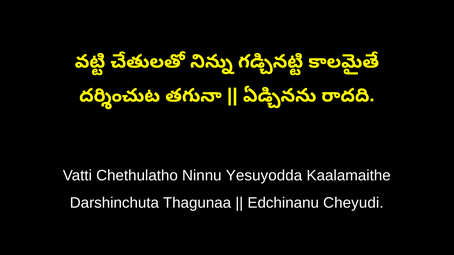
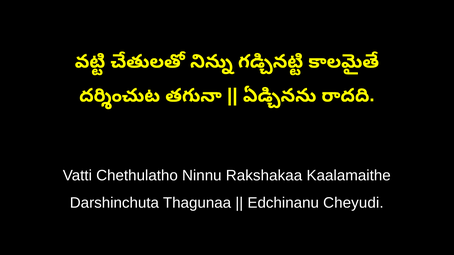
Yesuyodda: Yesuyodda -> Rakshakaa
